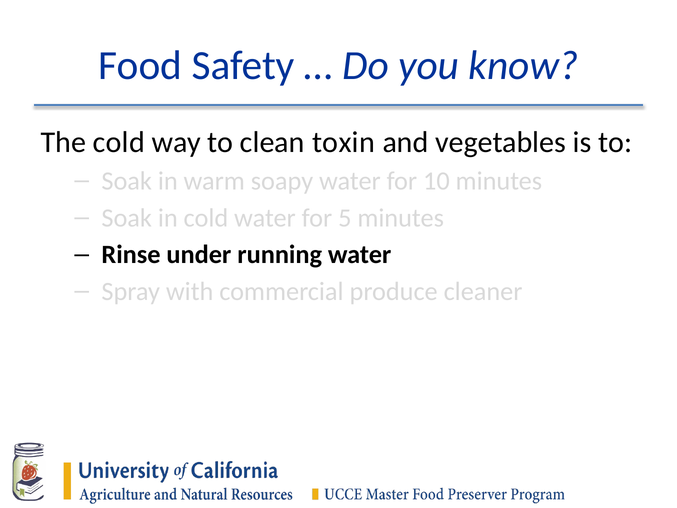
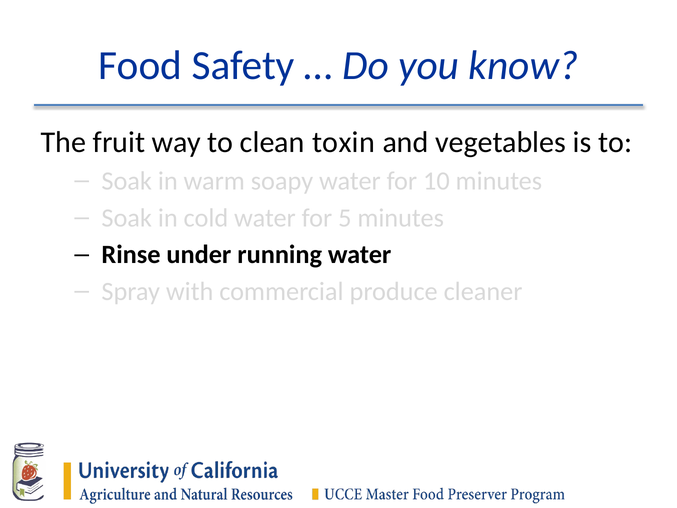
The cold: cold -> fruit
